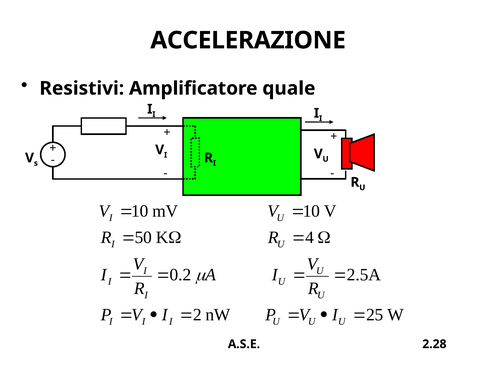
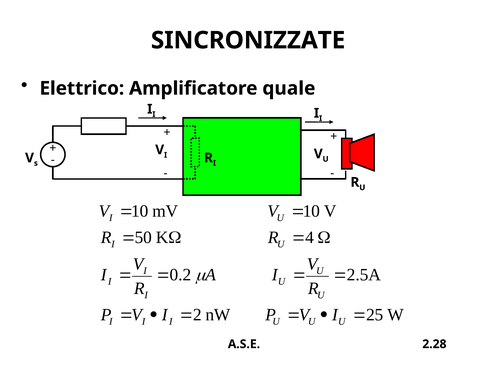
ACCELERAZIONE: ACCELERAZIONE -> SINCRONIZZATE
Resistivi: Resistivi -> Elettrico
